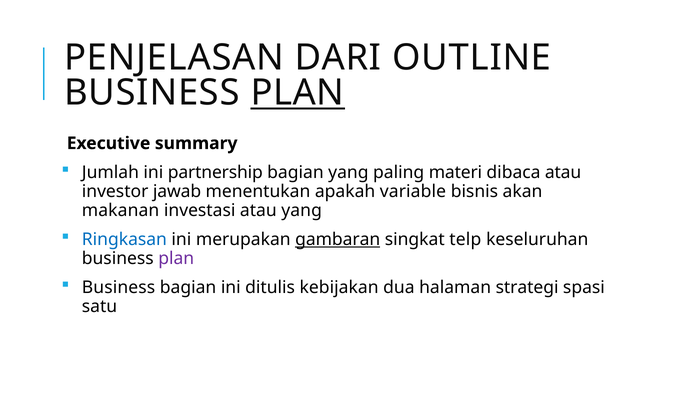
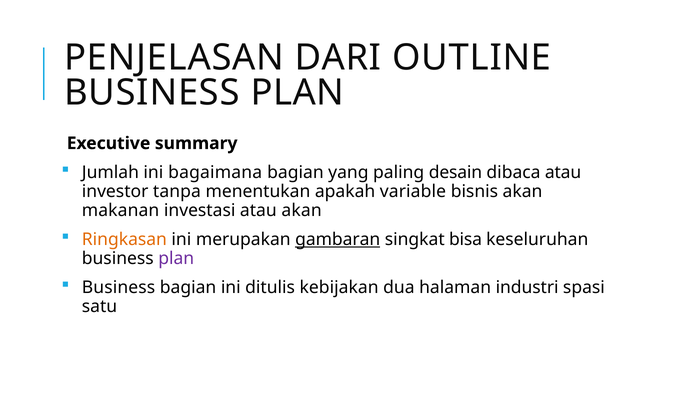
PLAN at (298, 93) underline: present -> none
partnership: partnership -> bagaimana
materi: materi -> desain
jawab: jawab -> tanpa
atau yang: yang -> akan
Ringkasan colour: blue -> orange
telp: telp -> bisa
strategi: strategi -> industri
